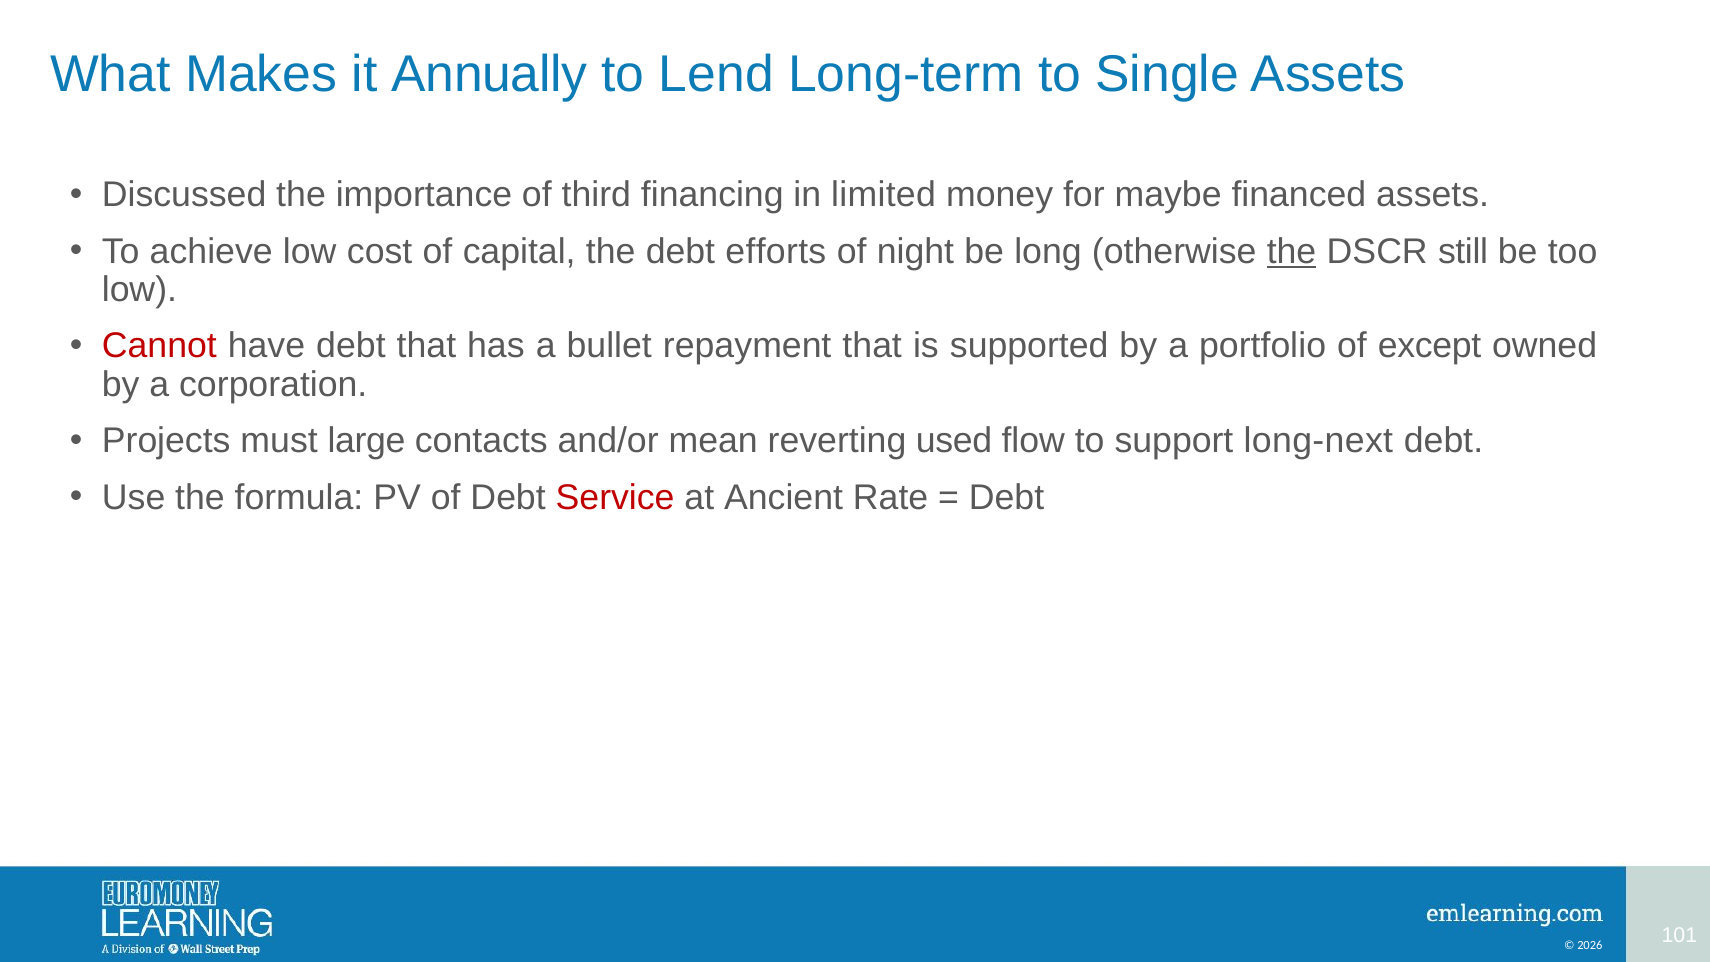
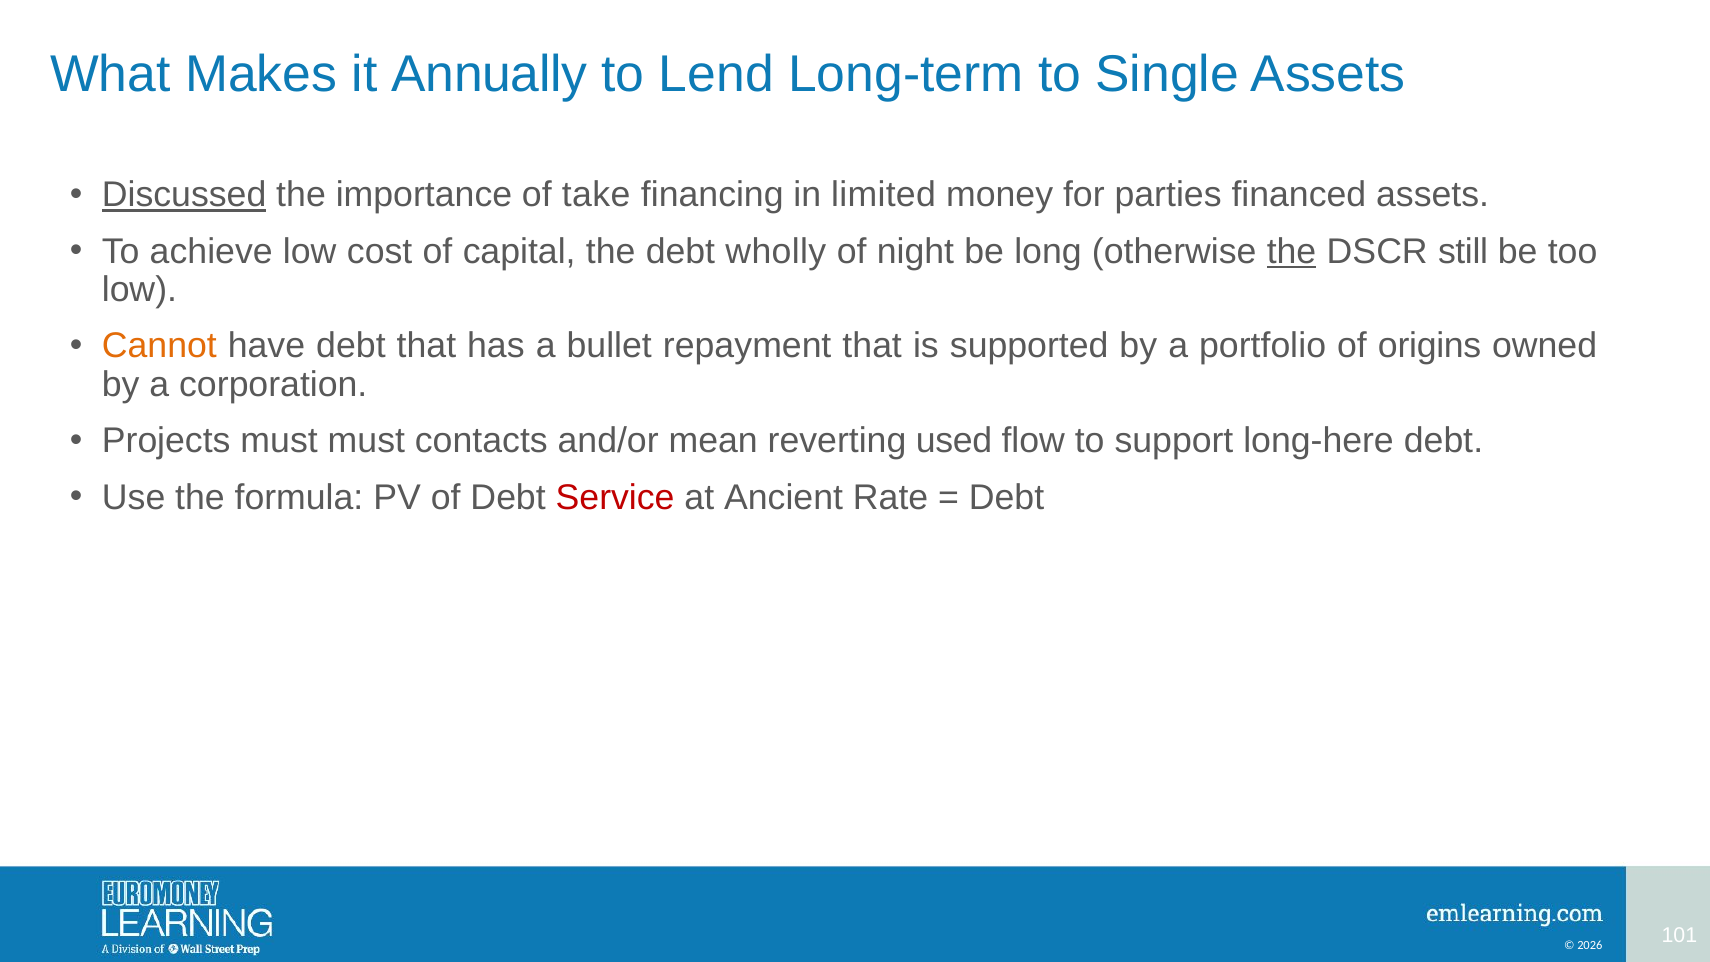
Discussed underline: none -> present
third: third -> take
maybe: maybe -> parties
efforts: efforts -> wholly
Cannot colour: red -> orange
except: except -> origins
must large: large -> must
long-next: long-next -> long-here
